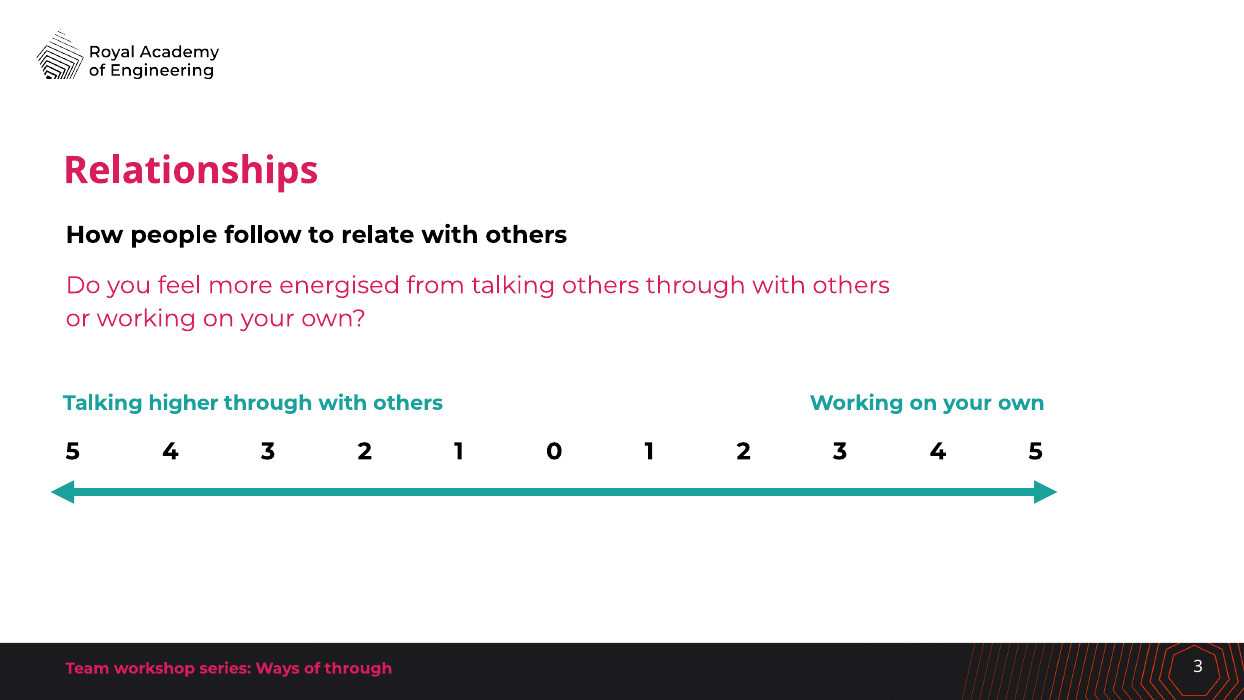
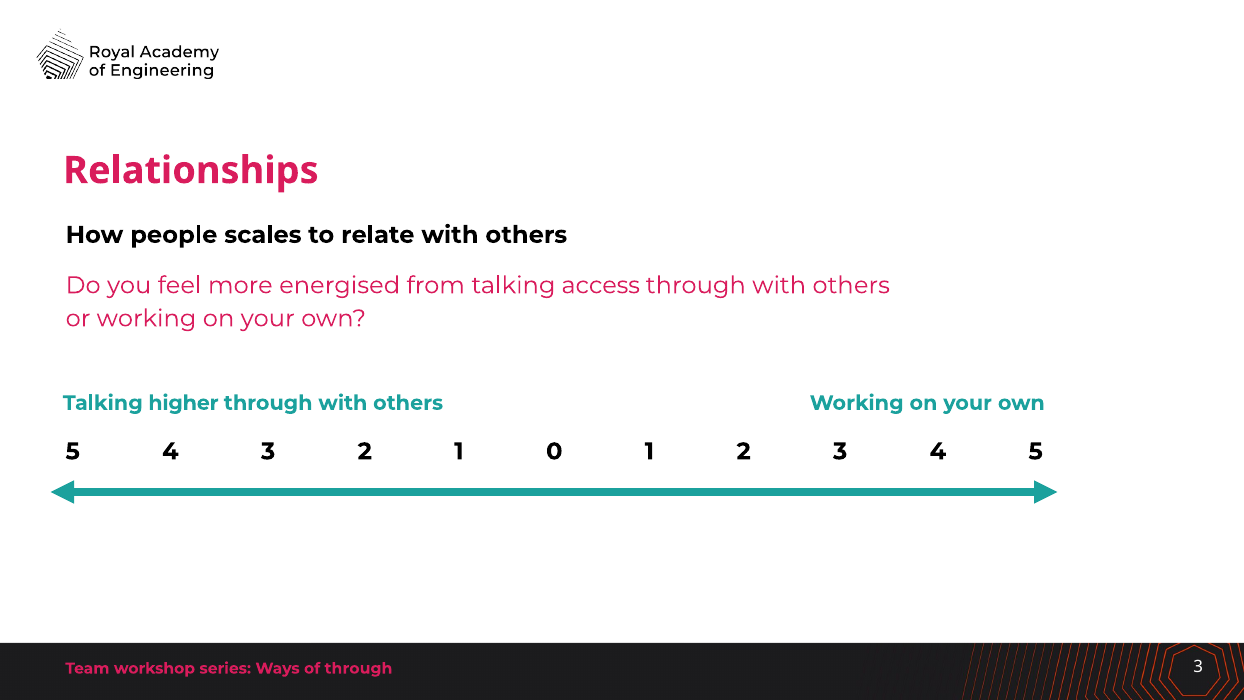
follow: follow -> scales
talking others: others -> access
